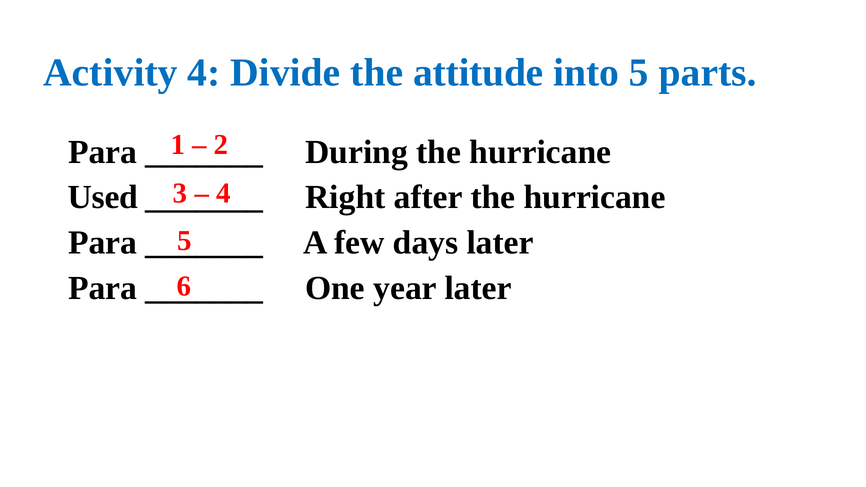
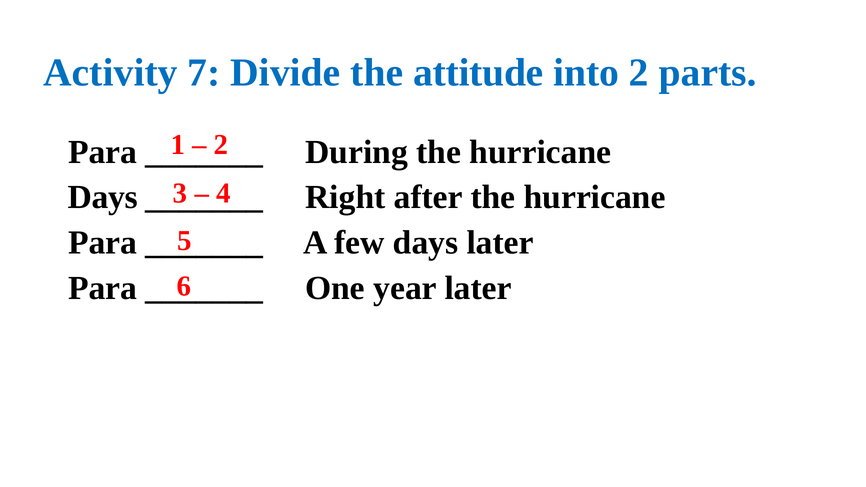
Activity 4: 4 -> 7
into 5: 5 -> 2
Used at (103, 197): Used -> Days
